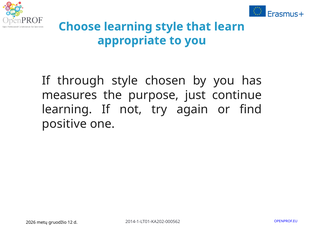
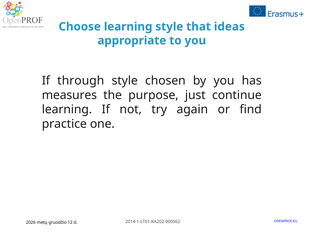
learn: learn -> ideas
positive: positive -> practice
